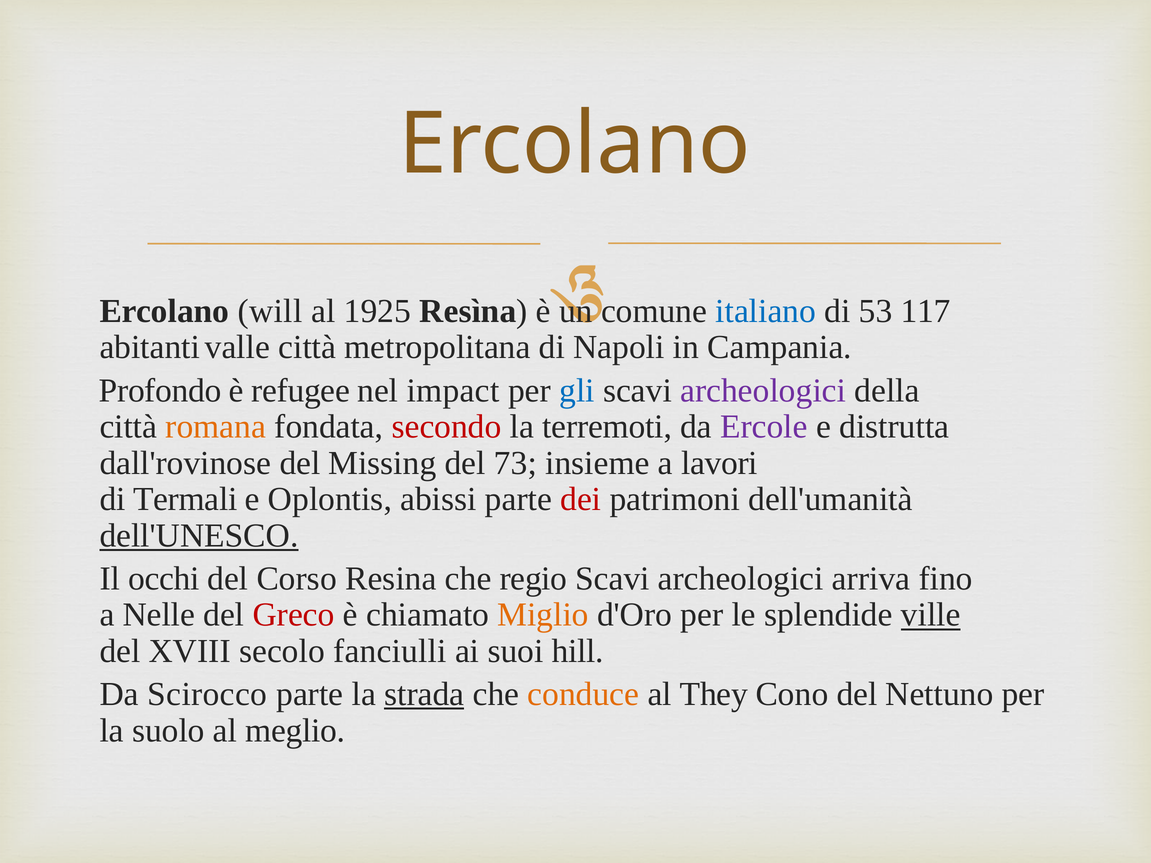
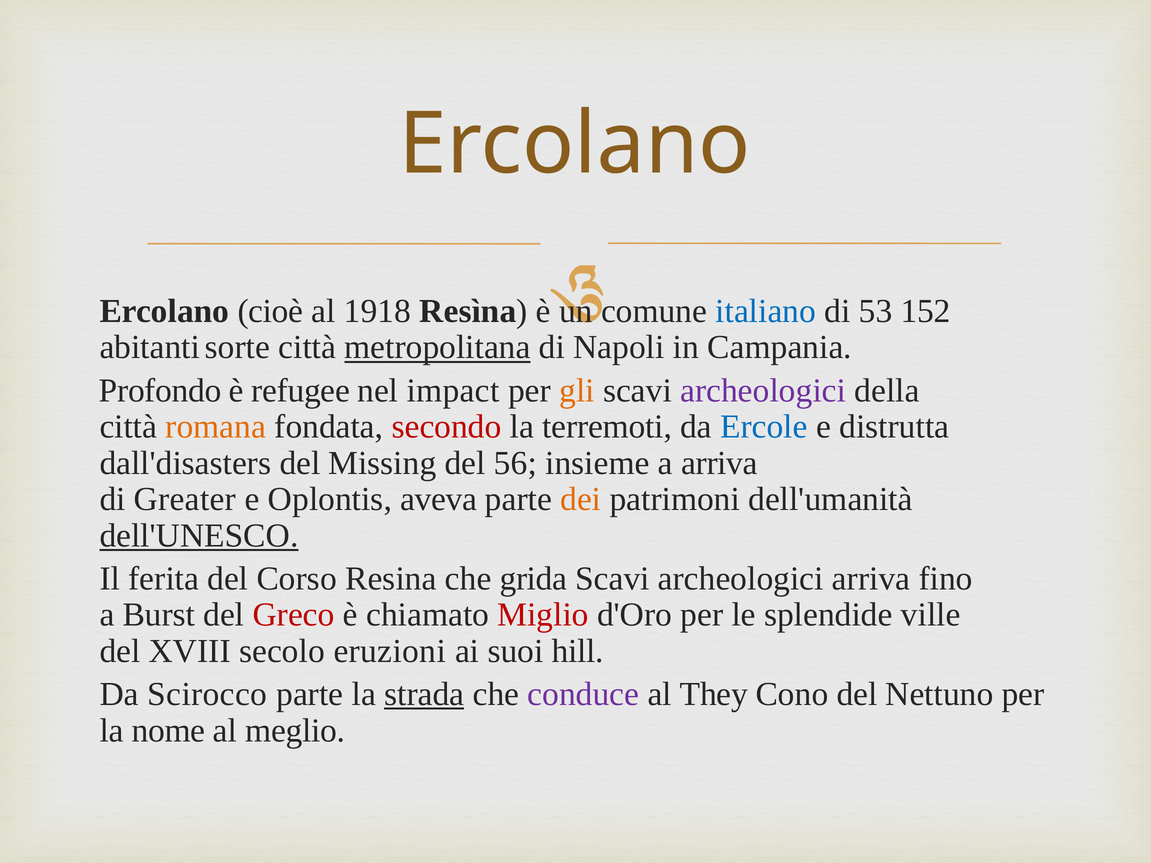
will: will -> cioè
1925: 1925 -> 1918
117: 117 -> 152
valle: valle -> sorte
metropolitana underline: none -> present
gli colour: blue -> orange
Ercole colour: purple -> blue
dall'rovinose: dall'rovinose -> dall'disasters
73: 73 -> 56
a lavori: lavori -> arriva
Termali: Termali -> Greater
abissi: abissi -> aveva
dei colour: red -> orange
occhi: occhi -> ferita
regio: regio -> grida
Nelle: Nelle -> Burst
Miglio colour: orange -> red
ville underline: present -> none
fanciulli: fanciulli -> eruzioni
conduce colour: orange -> purple
suolo: suolo -> nome
